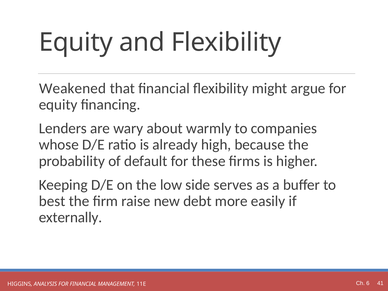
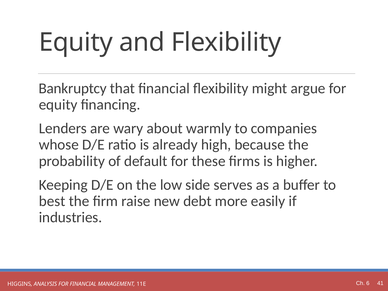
Weakened: Weakened -> Bankruptcy
externally: externally -> industries
